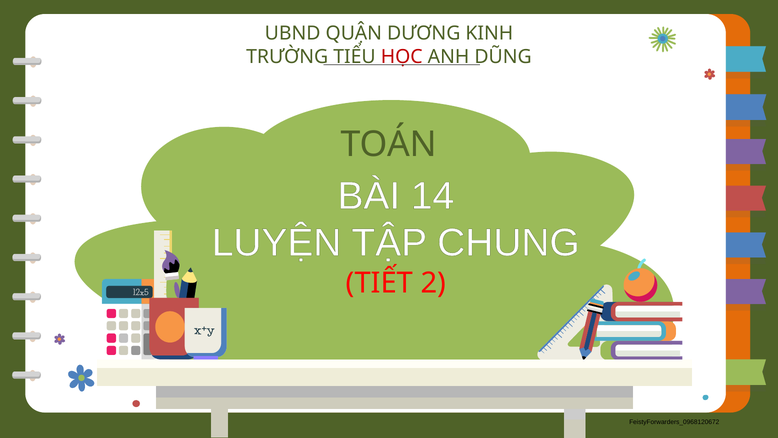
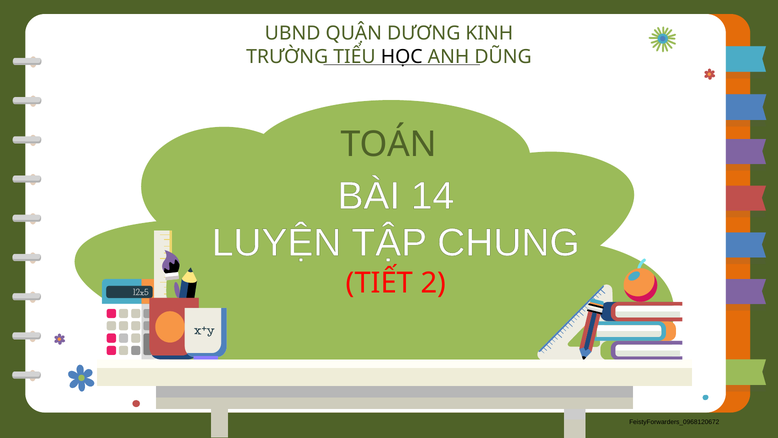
HỌC colour: red -> black
